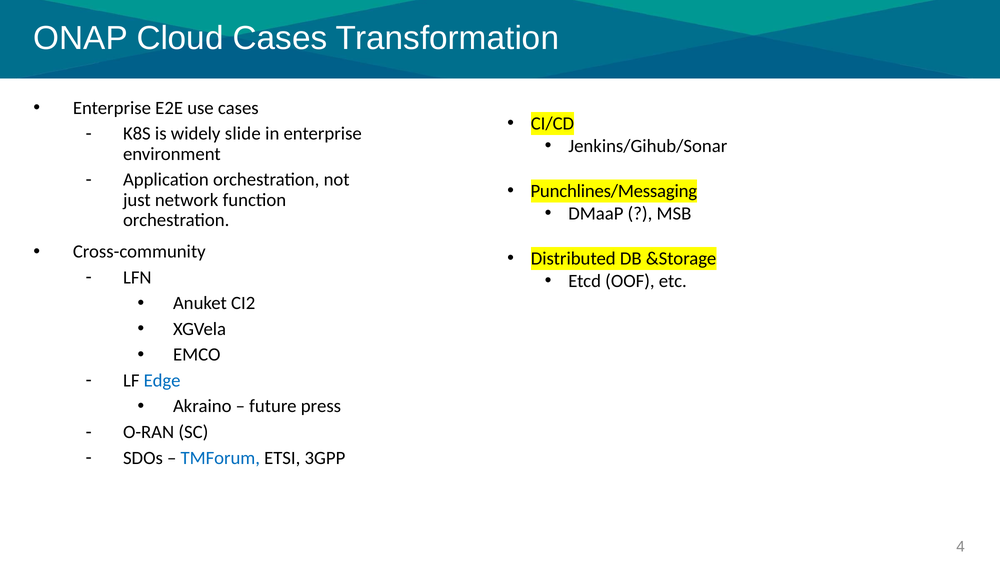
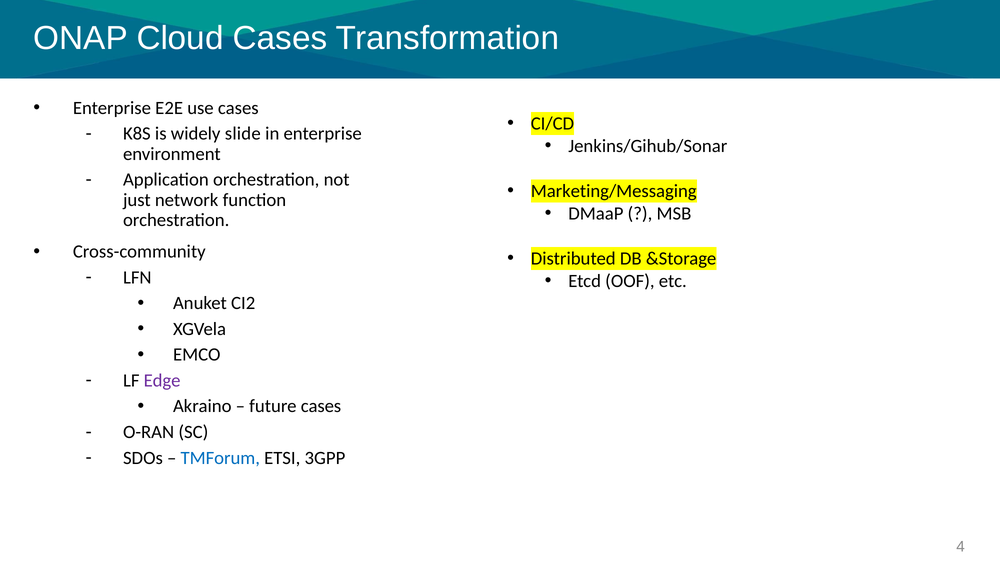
Punchlines/Messaging: Punchlines/Messaging -> Marketing/Messaging
Edge colour: blue -> purple
future press: press -> cases
